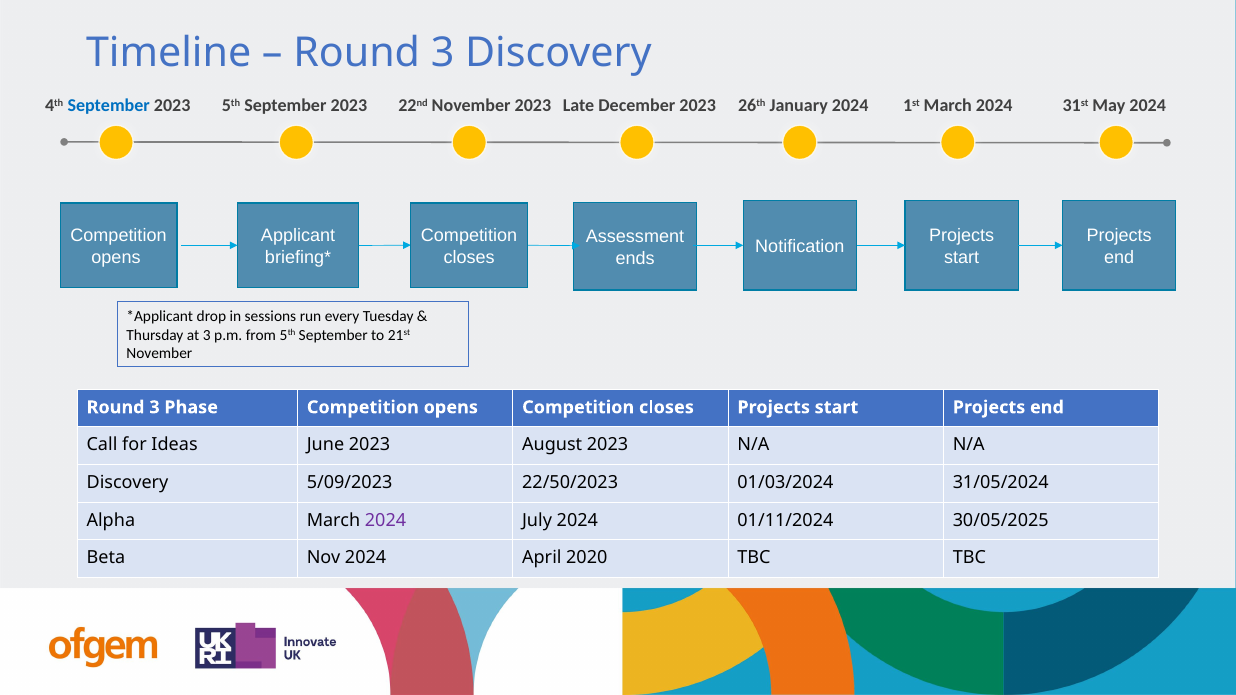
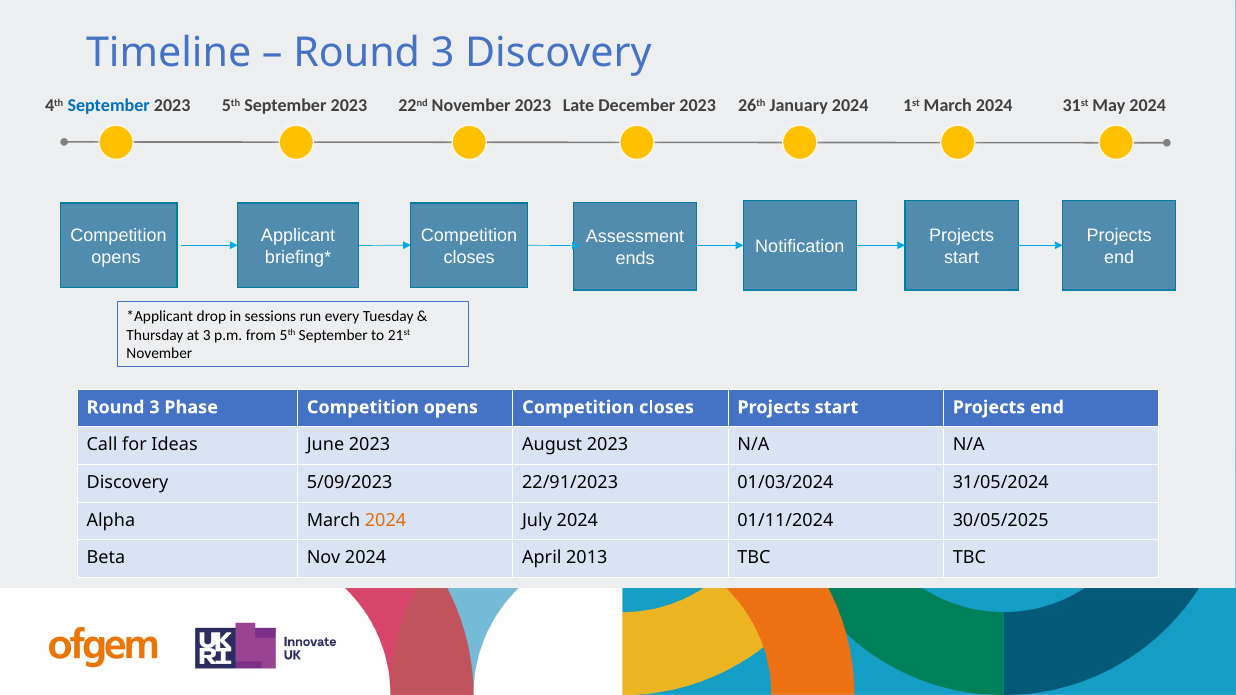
22/50/2023: 22/50/2023 -> 22/91/2023
2024 at (386, 520) colour: purple -> orange
2020: 2020 -> 2013
